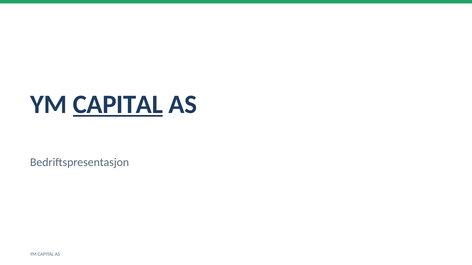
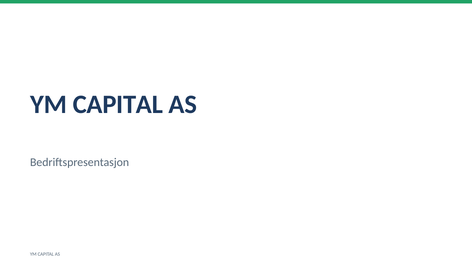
CAPITAL at (118, 105) underline: present -> none
